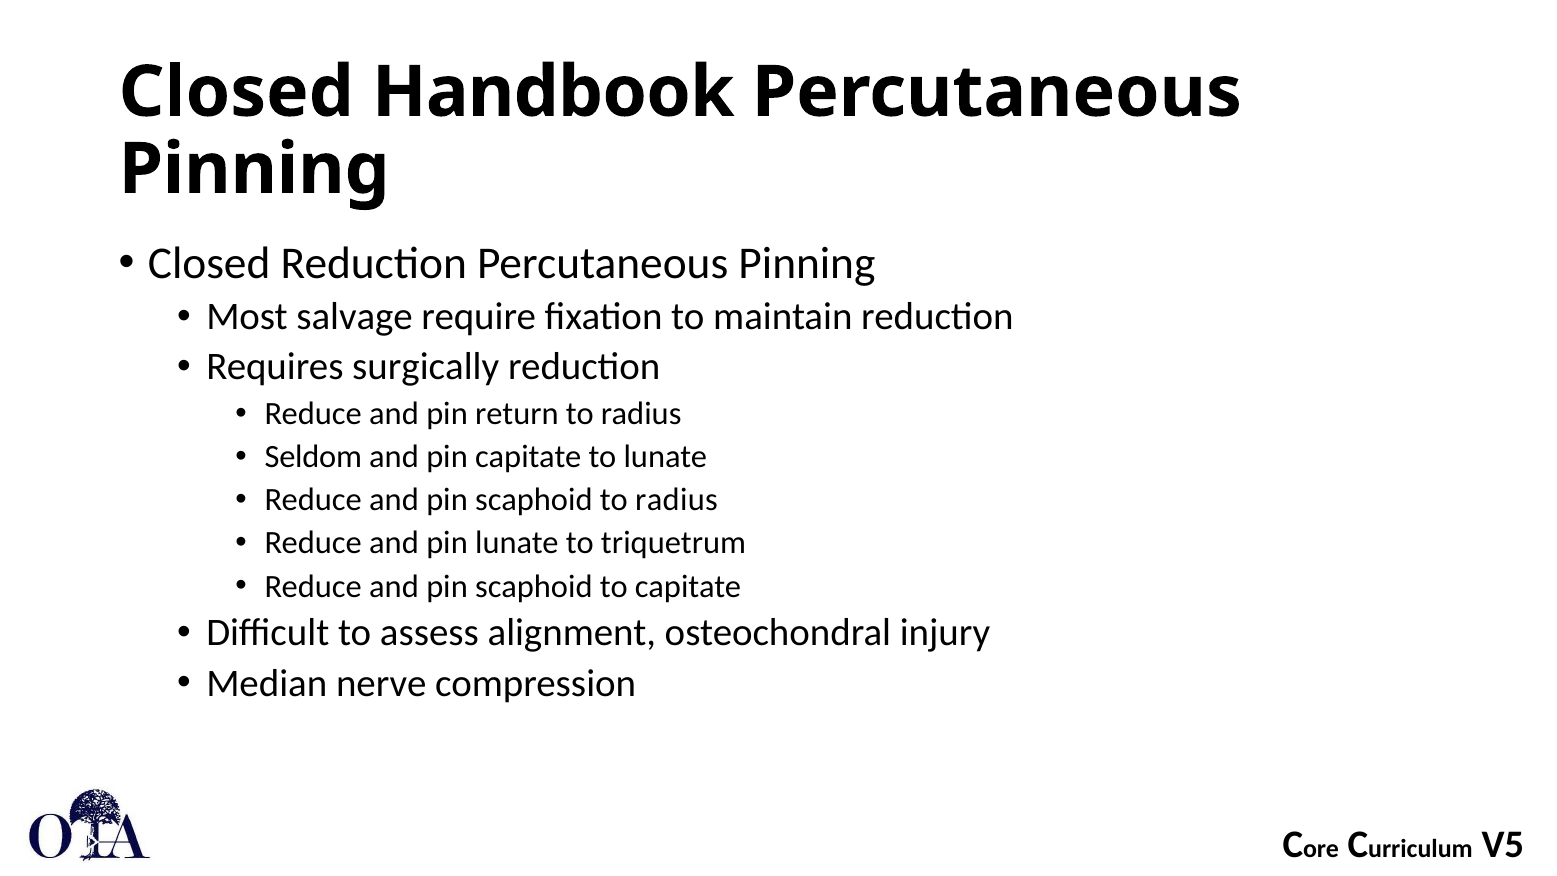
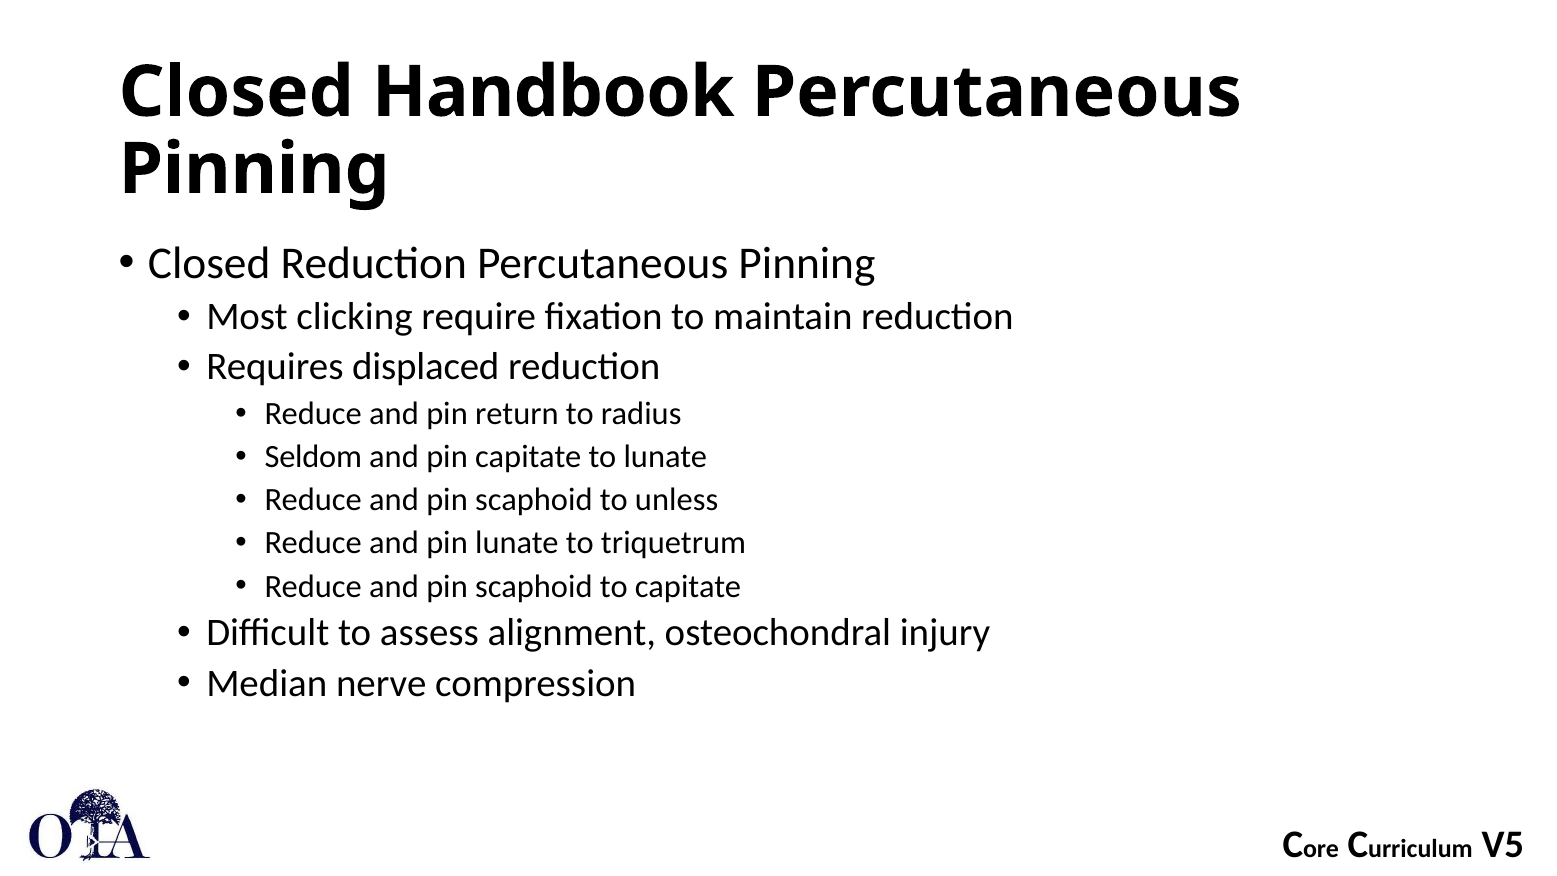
salvage: salvage -> clicking
surgically: surgically -> displaced
scaphoid to radius: radius -> unless
